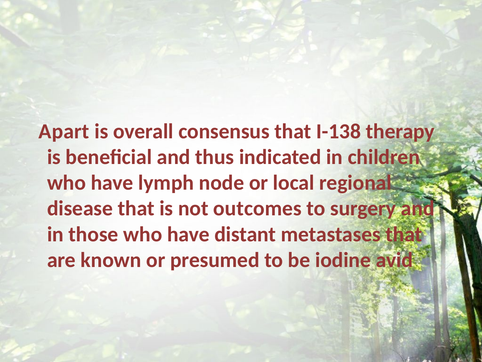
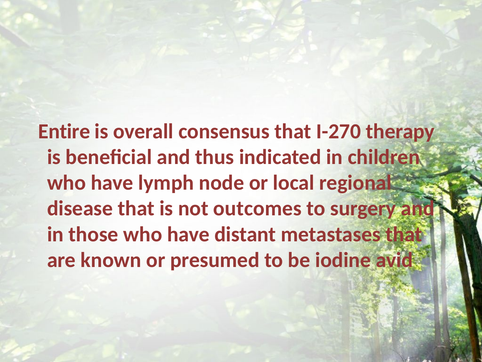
Apart: Apart -> Entire
I-138: I-138 -> I-270
